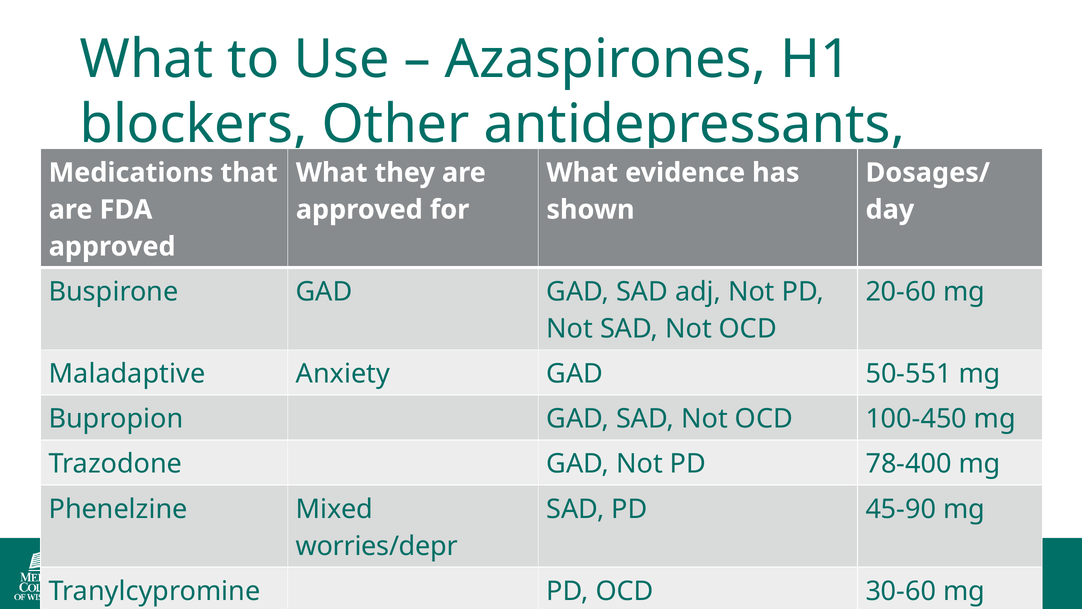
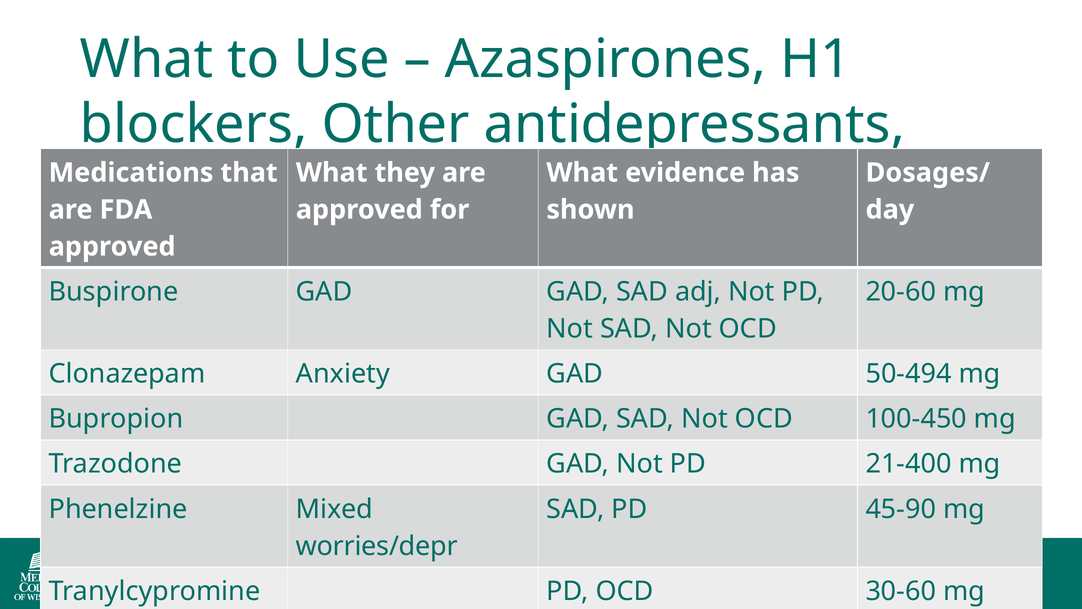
Maladaptive: Maladaptive -> Clonazepam
50-551: 50-551 -> 50-494
78-400: 78-400 -> 21-400
